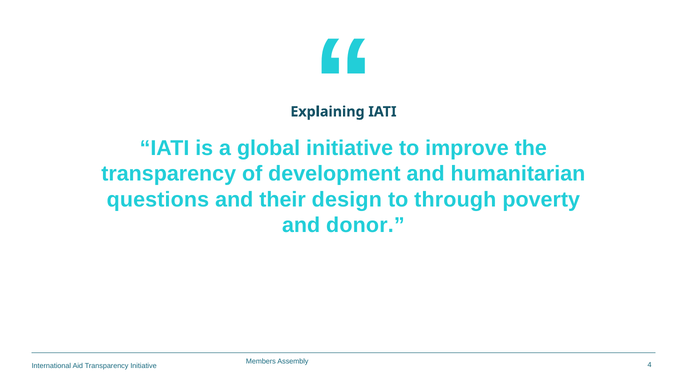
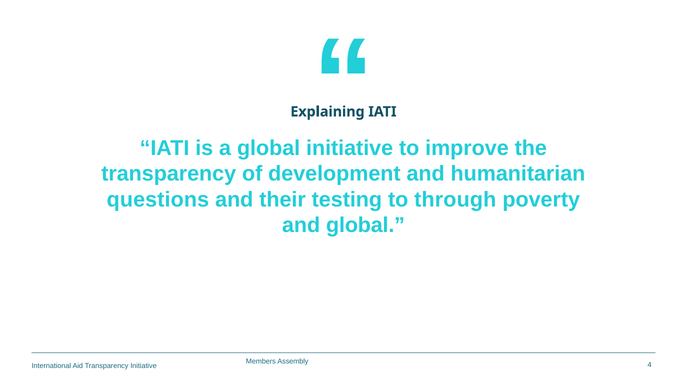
design: design -> testing
and donor: donor -> global
